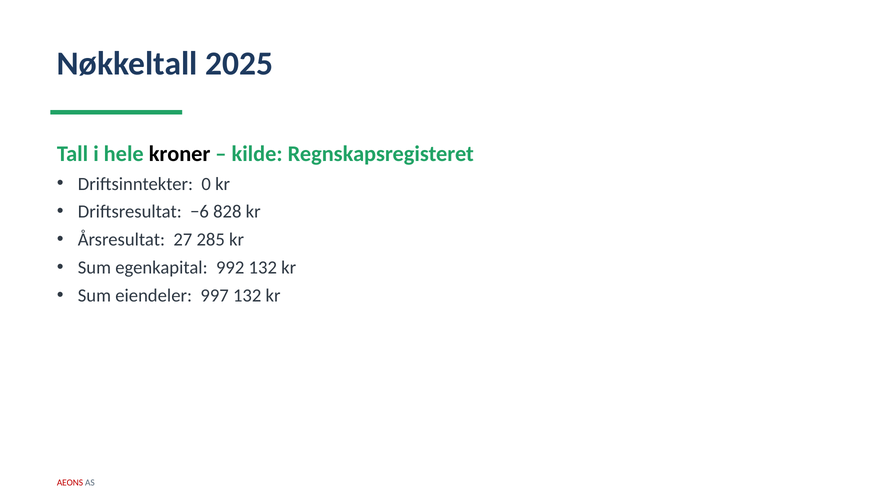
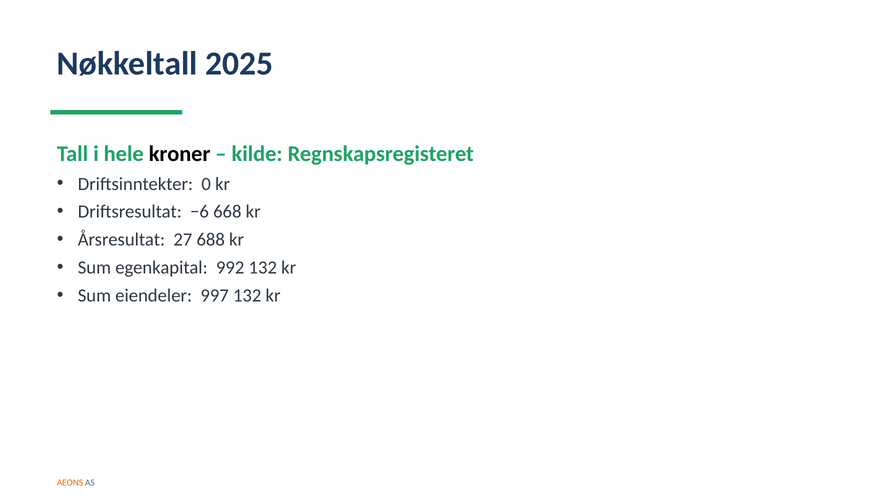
828: 828 -> 668
285: 285 -> 688
AEONS colour: red -> orange
